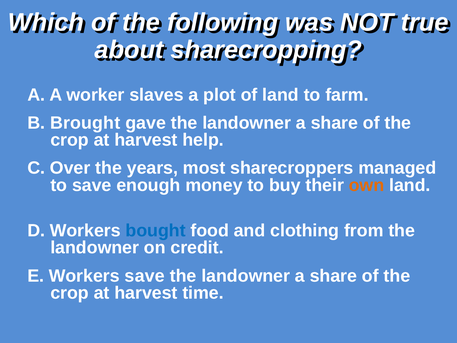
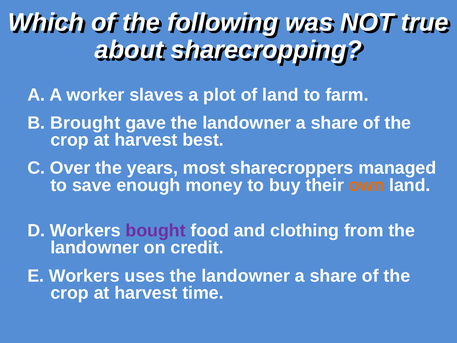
help: help -> best
bought colour: blue -> purple
Workers save: save -> uses
